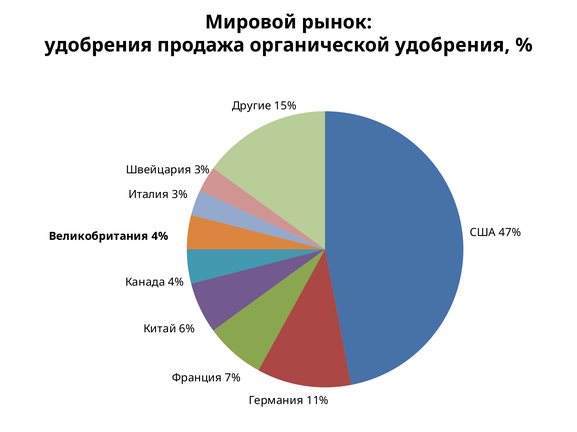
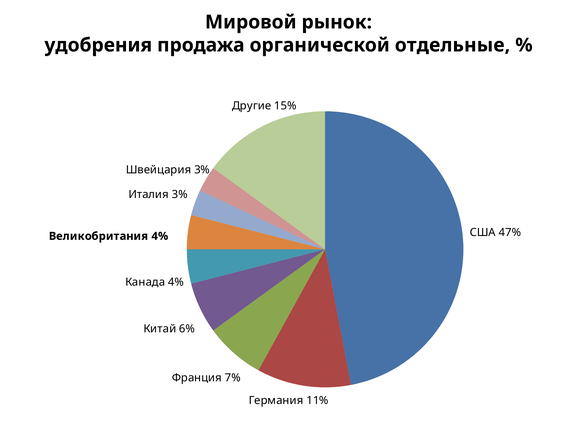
органической удобрения: удобрения -> отдельные
